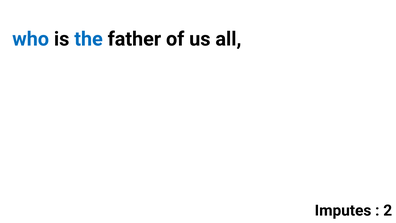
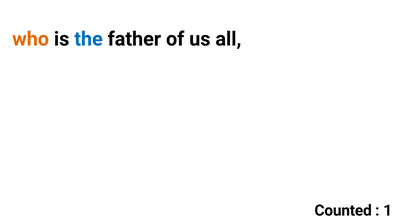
who colour: blue -> orange
Imputes: Imputes -> Counted
2: 2 -> 1
